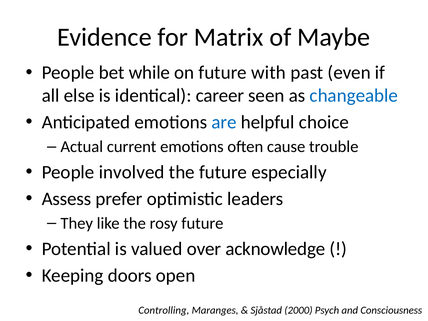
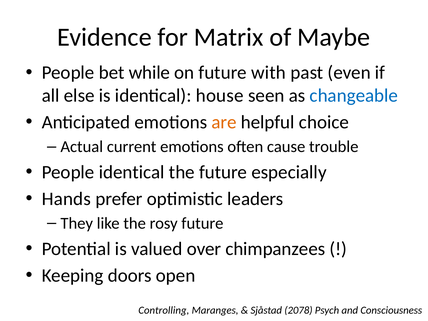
career: career -> house
are colour: blue -> orange
People involved: involved -> identical
Assess: Assess -> Hands
acknowledge: acknowledge -> chimpanzees
2000: 2000 -> 2078
